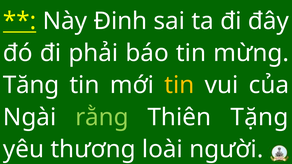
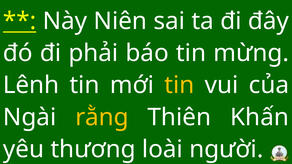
Đinh: Đinh -> Niên
Tăng: Tăng -> Lênh
rằng colour: light green -> yellow
Tặng: Tặng -> Khấn
